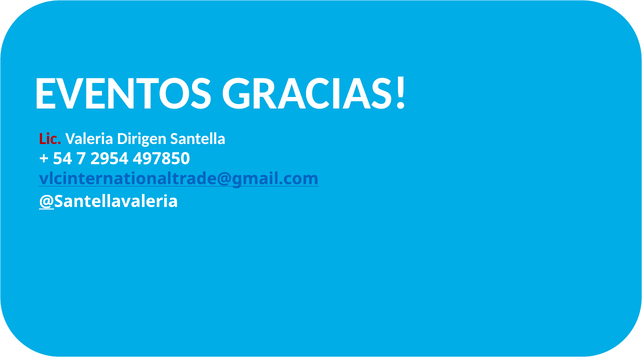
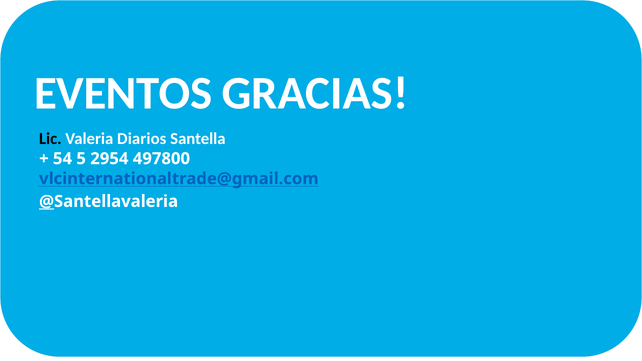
Lic colour: red -> black
Dirigen: Dirigen -> Diarios
7: 7 -> 5
497850: 497850 -> 497800
